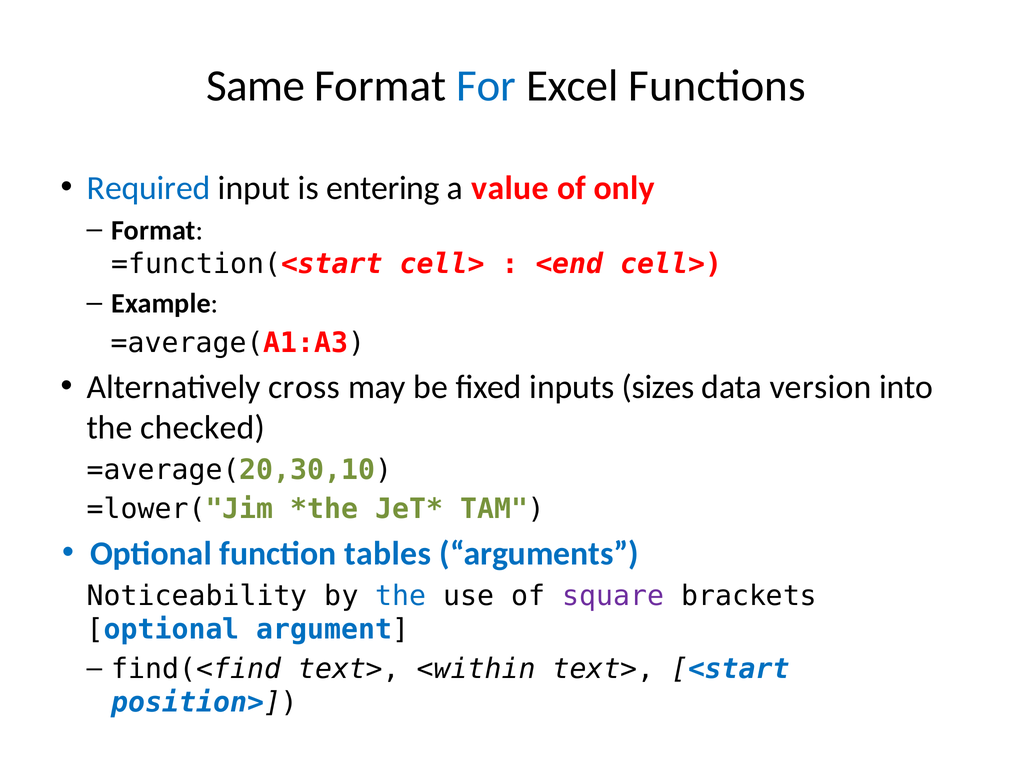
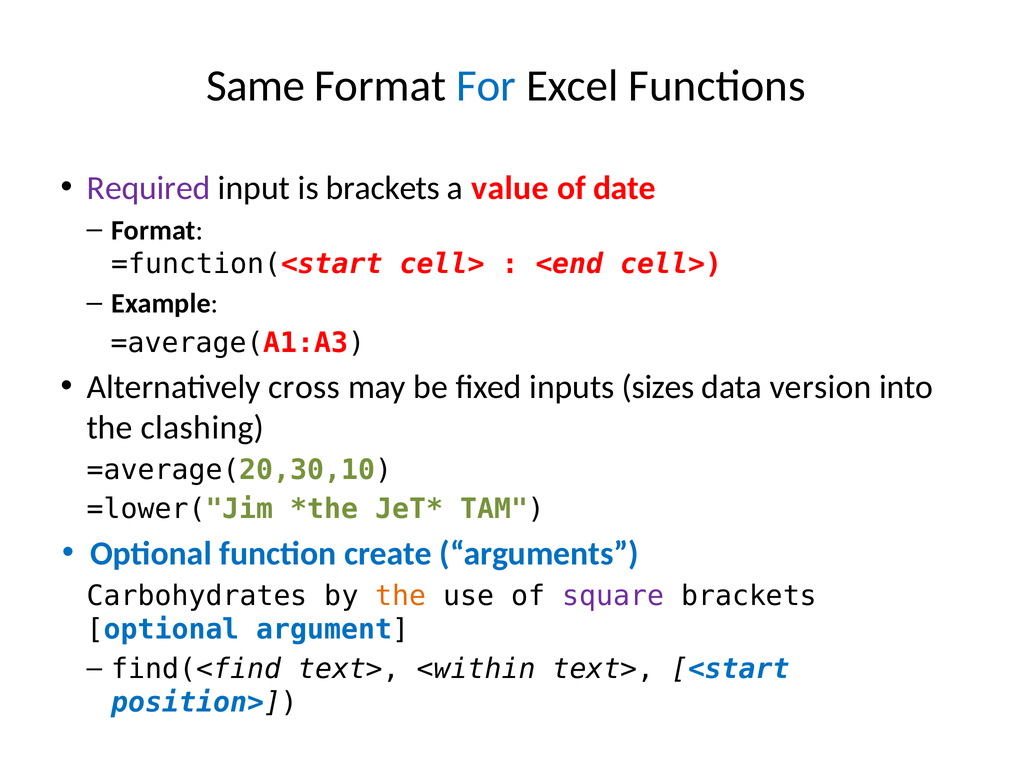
Required colour: blue -> purple
is entering: entering -> brackets
only: only -> date
checked: checked -> clashing
tables: tables -> create
Noticeability: Noticeability -> Carbohydrates
the at (401, 596) colour: blue -> orange
